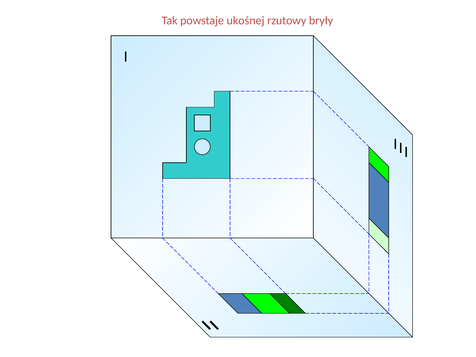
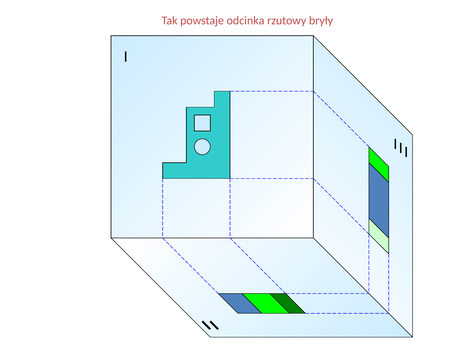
ukośnej: ukośnej -> odcinka
